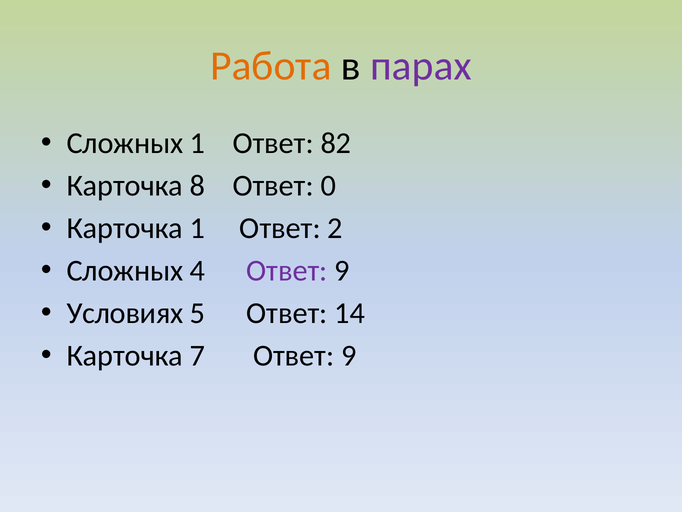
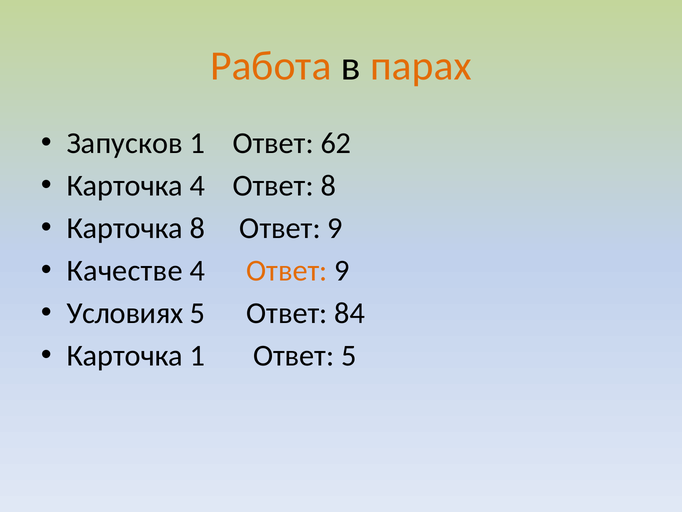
парах colour: purple -> orange
Сложных at (125, 143): Сложных -> Запусков
82: 82 -> 62
Карточка 8: 8 -> 4
Ответ 0: 0 -> 8
Карточка 1: 1 -> 8
2 at (335, 228): 2 -> 9
Сложных at (125, 270): Сложных -> Качестве
Ответ at (287, 270) colour: purple -> orange
14: 14 -> 84
Карточка 7: 7 -> 1
9 at (349, 355): 9 -> 5
